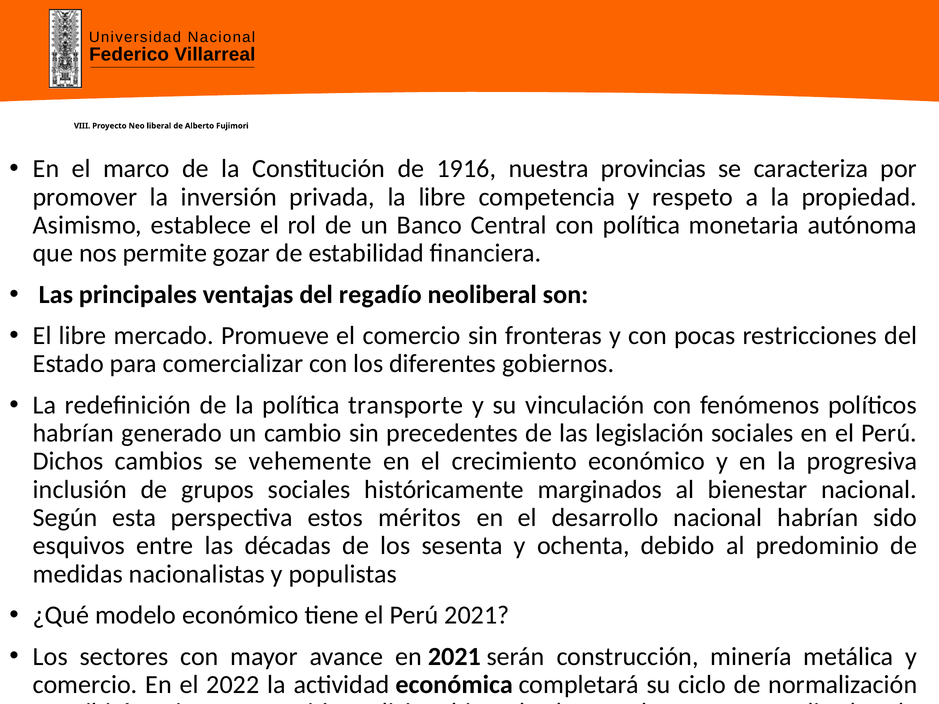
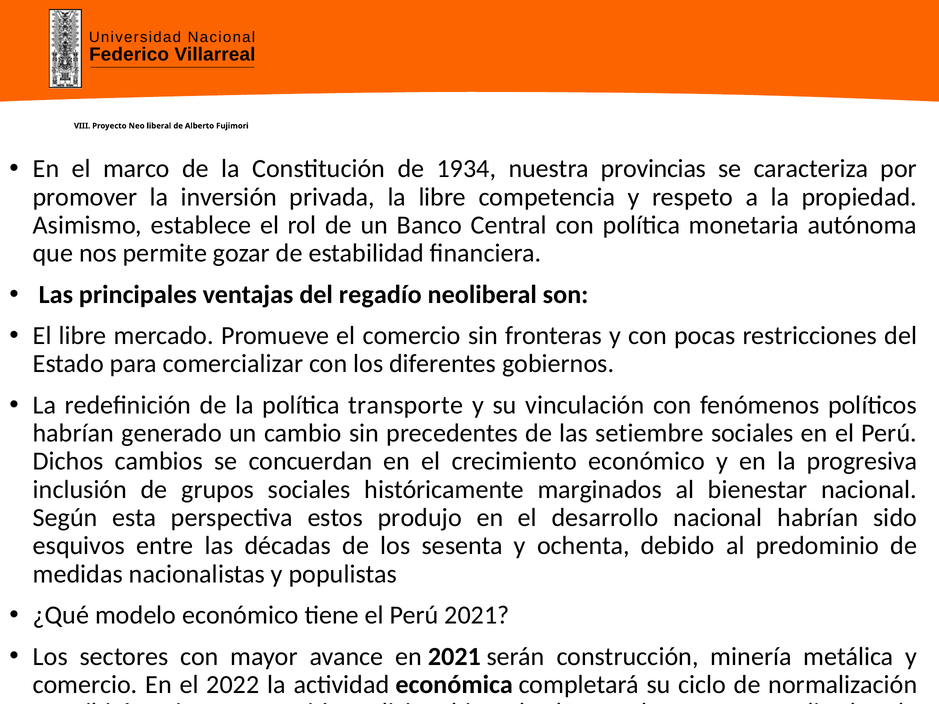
1916: 1916 -> 1934
legislación: legislación -> setiembre
vehemente: vehemente -> concuerdan
méritos: méritos -> produjo
